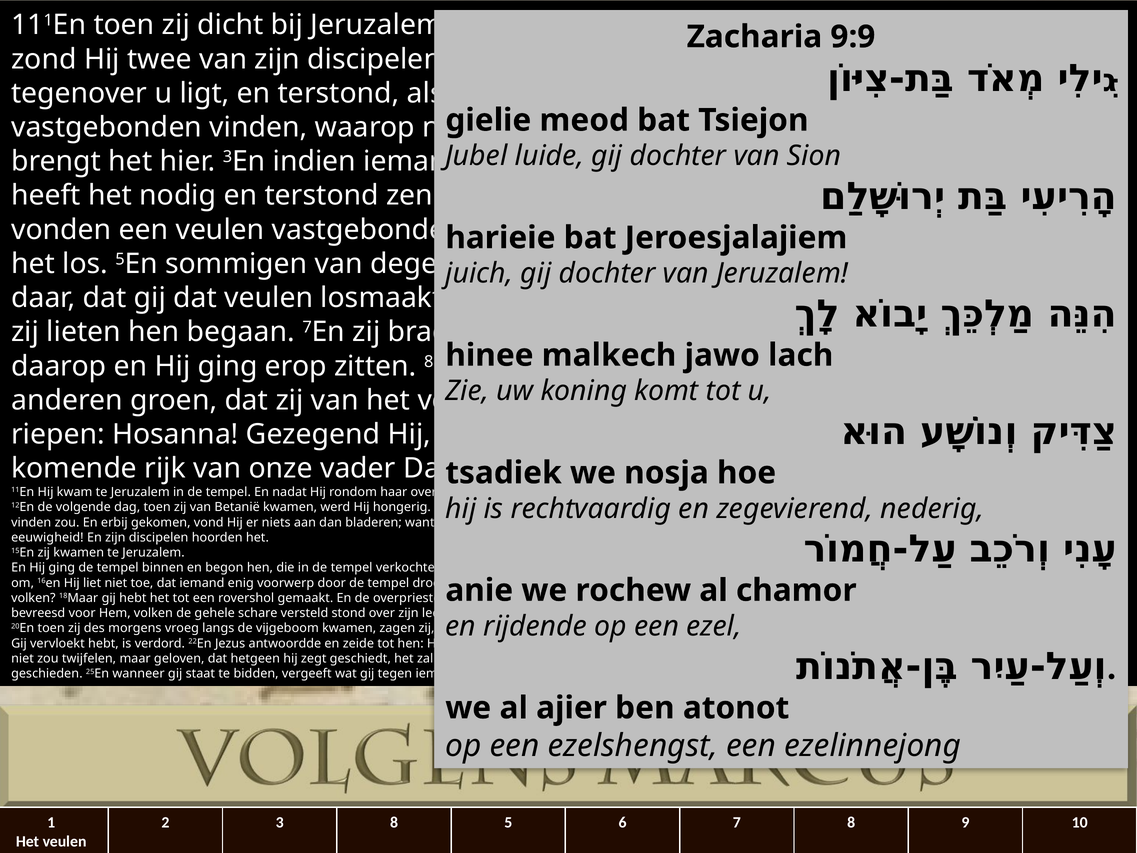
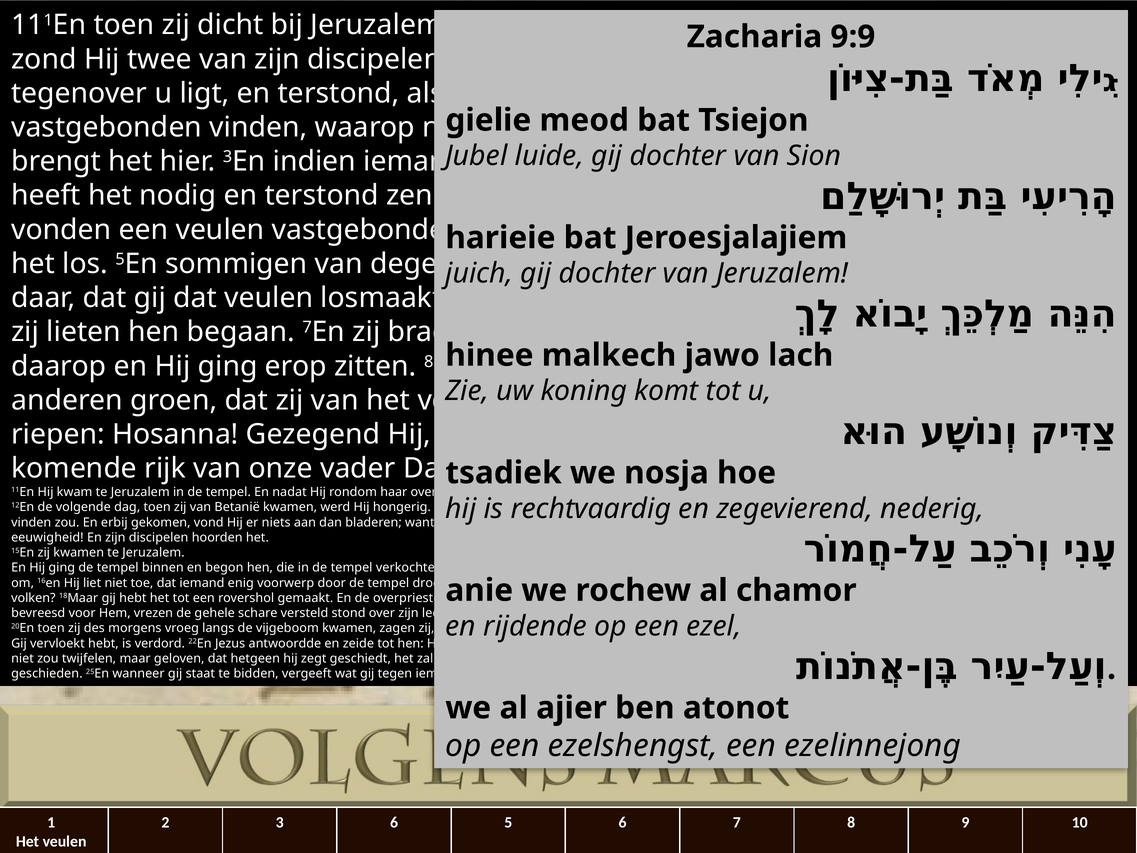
Hem volken: volken -> vrezen
3 8: 8 -> 6
